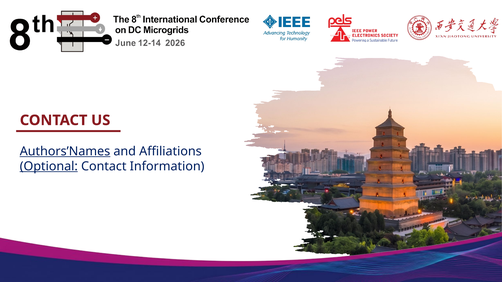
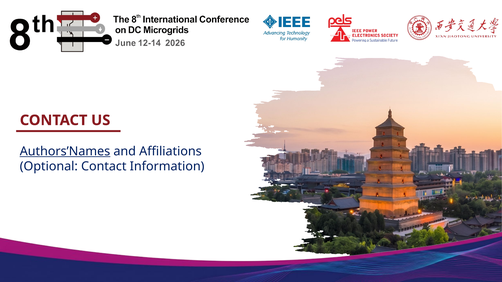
Optional underline: present -> none
